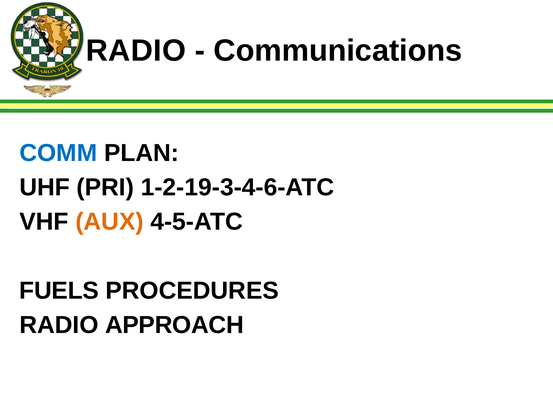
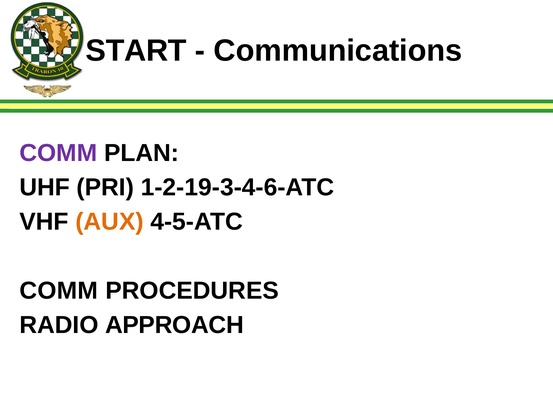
RADIO at (136, 51): RADIO -> START
COMM at (58, 153) colour: blue -> purple
FUELS at (59, 291): FUELS -> COMM
